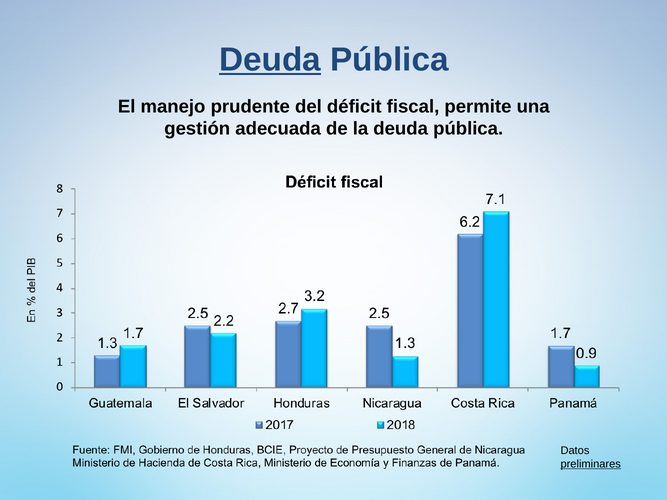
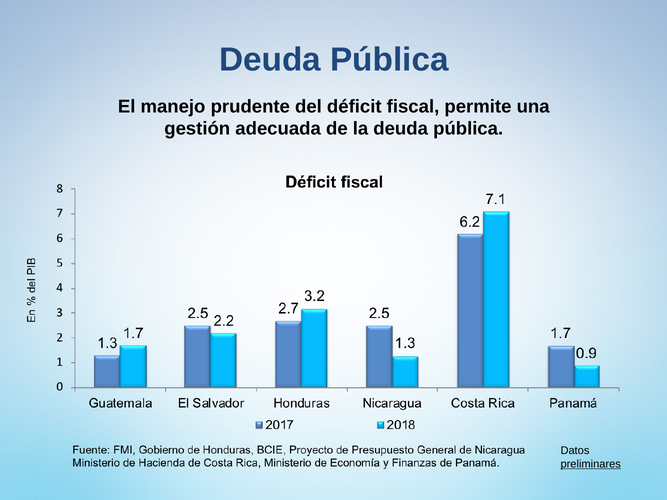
Deuda at (270, 60) underline: present -> none
